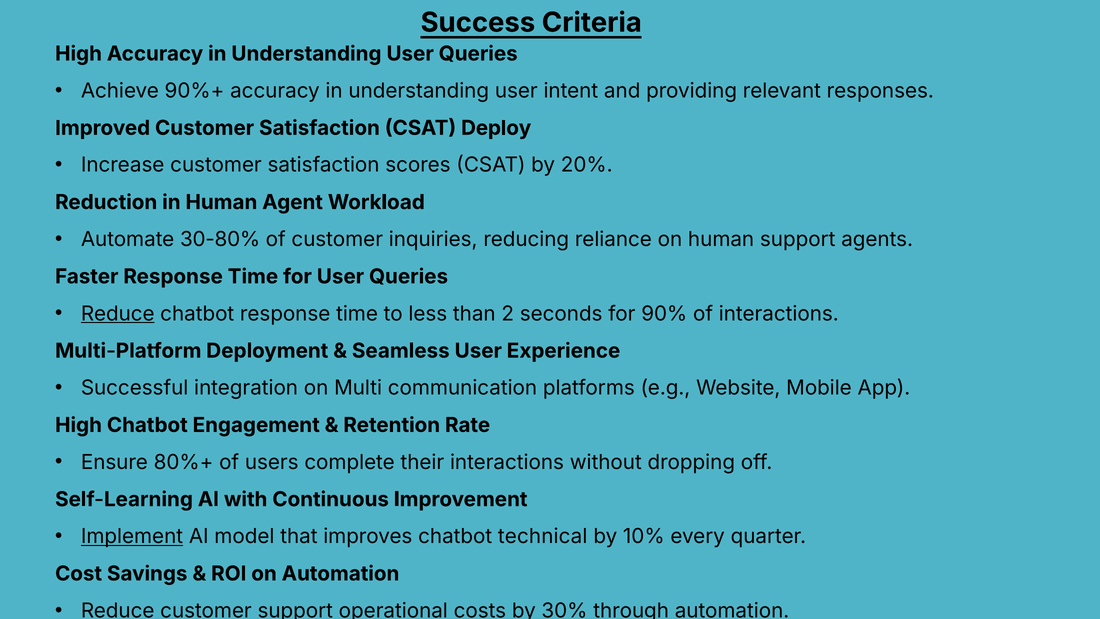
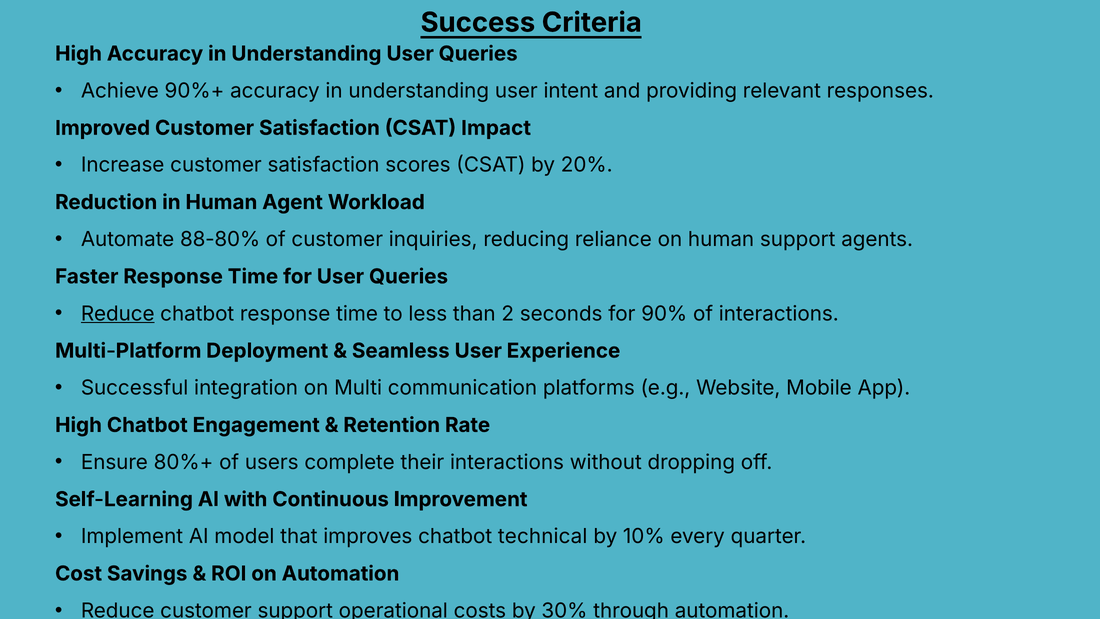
Deploy: Deploy -> Impact
30-80%: 30-80% -> 88-80%
Implement underline: present -> none
